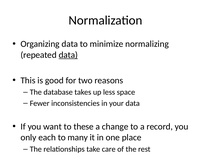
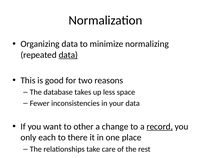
these: these -> other
record underline: none -> present
many: many -> there
